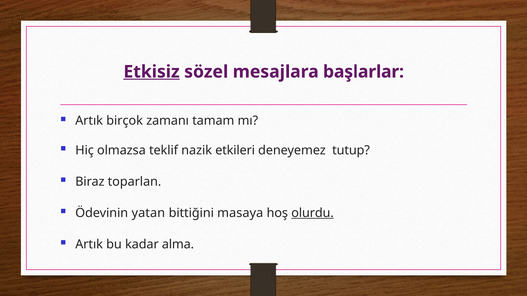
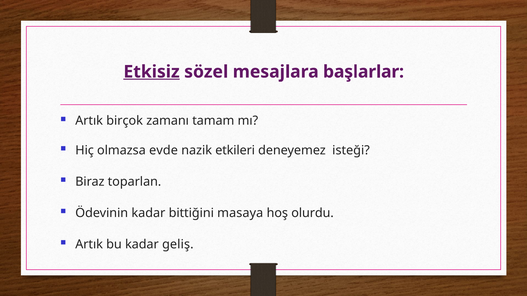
teklif: teklif -> evde
tutup: tutup -> isteği
Ödevinin yatan: yatan -> kadar
olurdu underline: present -> none
alma: alma -> geliş
